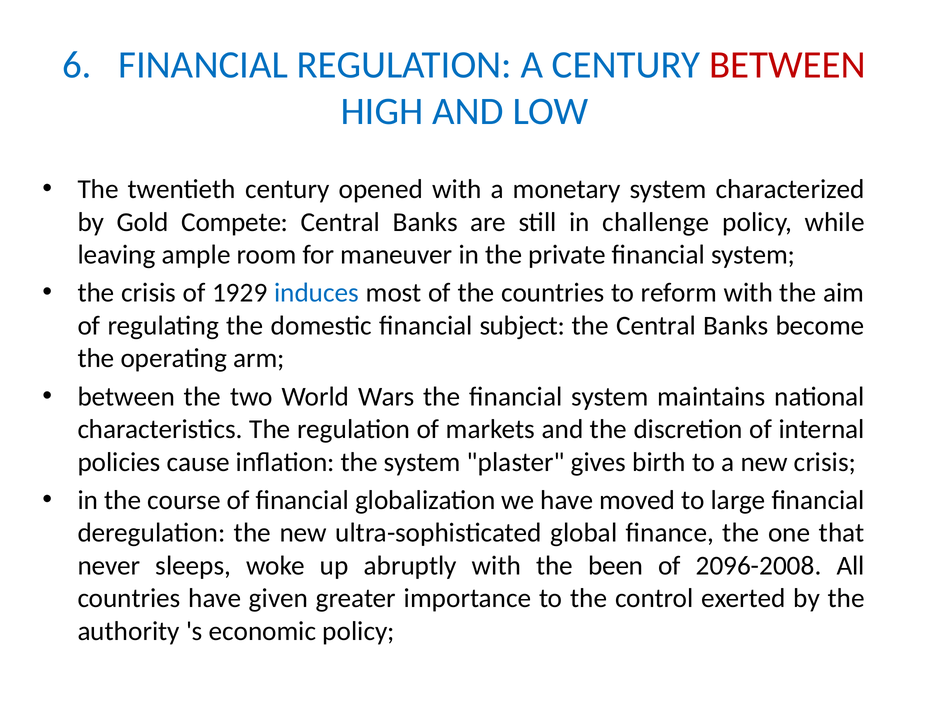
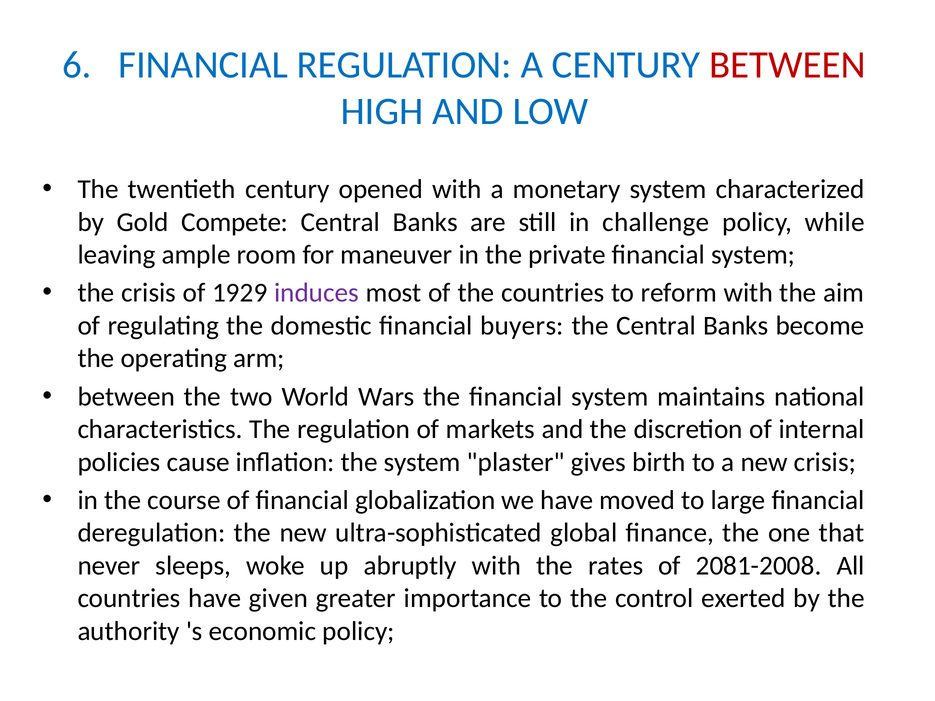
induces colour: blue -> purple
subject: subject -> buyers
been: been -> rates
2096-2008: 2096-2008 -> 2081-2008
